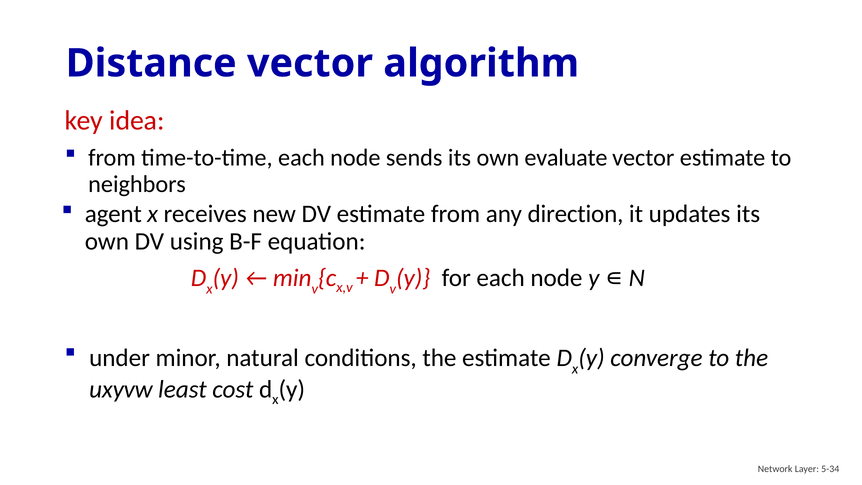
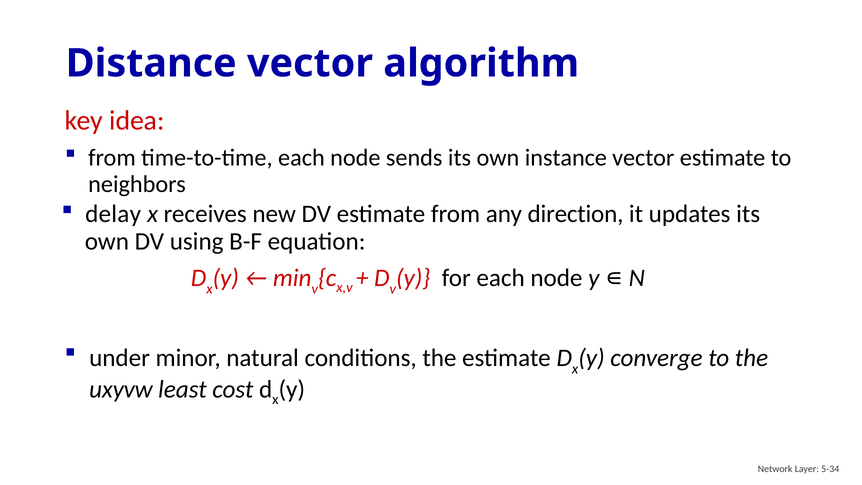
evaluate: evaluate -> instance
agent: agent -> delay
